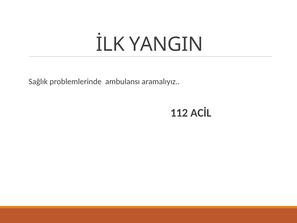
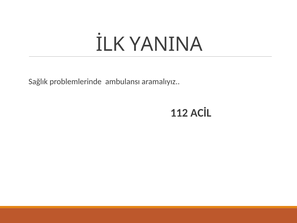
YANGIN: YANGIN -> YANINA
